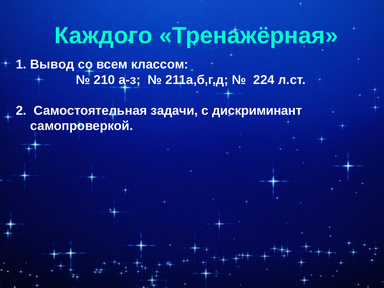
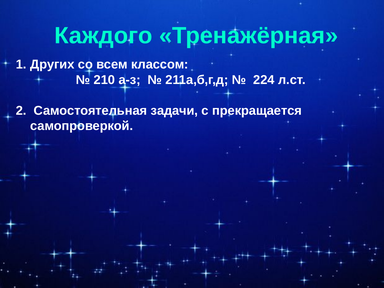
Вывод: Вывод -> Других
дискриминант: дискриминант -> прекращается
